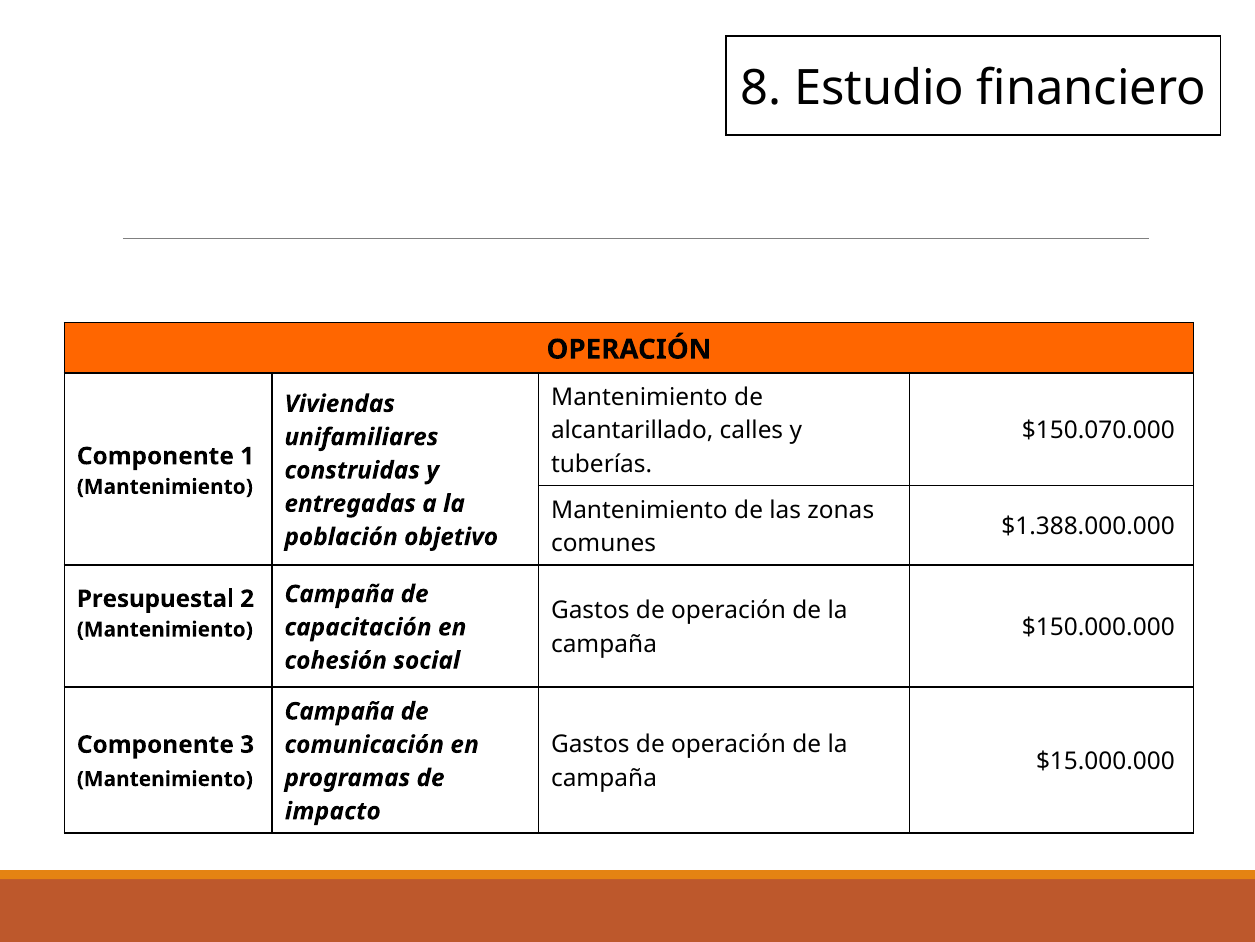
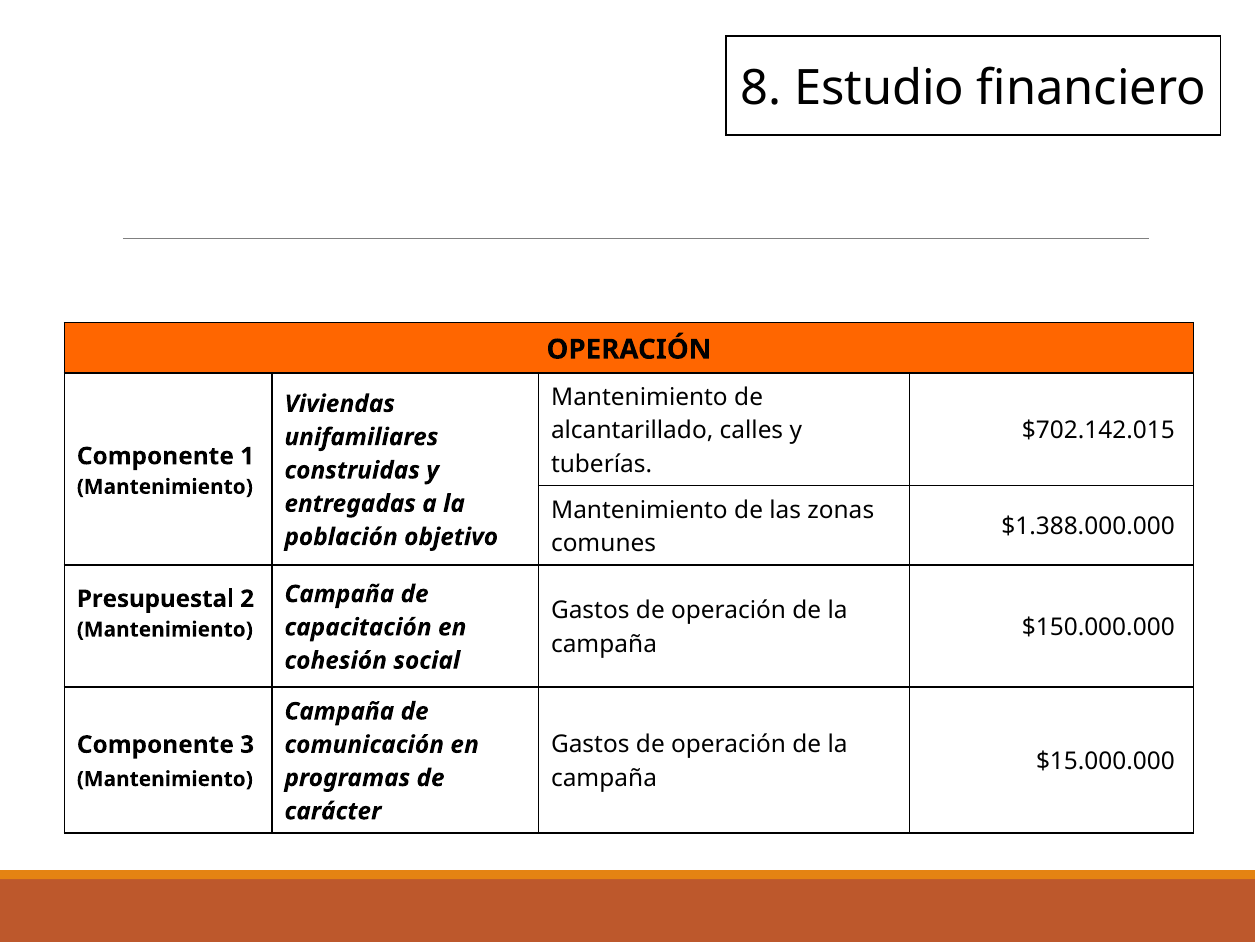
$150.070.000: $150.070.000 -> $702.142.015
impacto: impacto -> carácter
